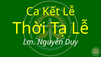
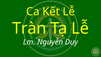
Thời: Thời -> Tràn
